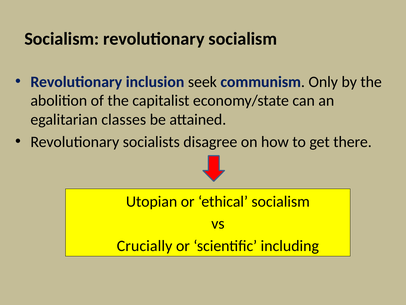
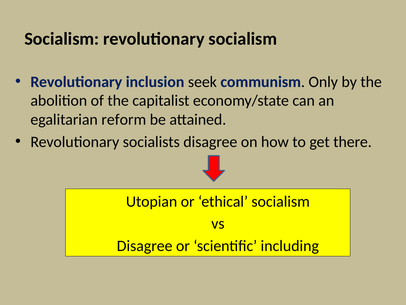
classes: classes -> reform
Crucially at (145, 245): Crucially -> Disagree
